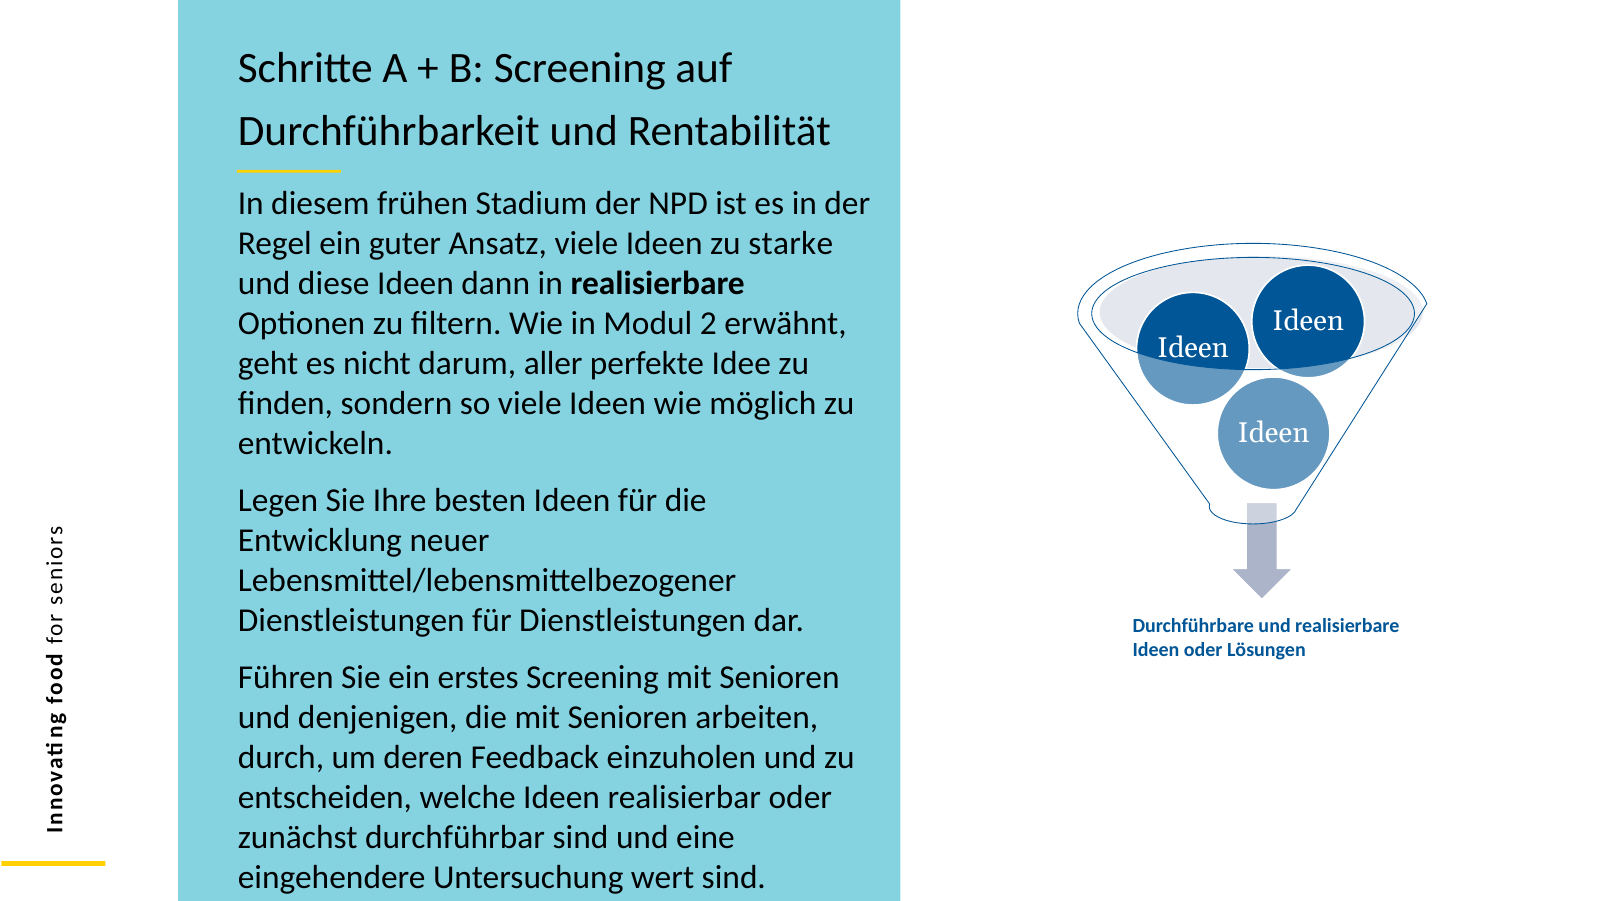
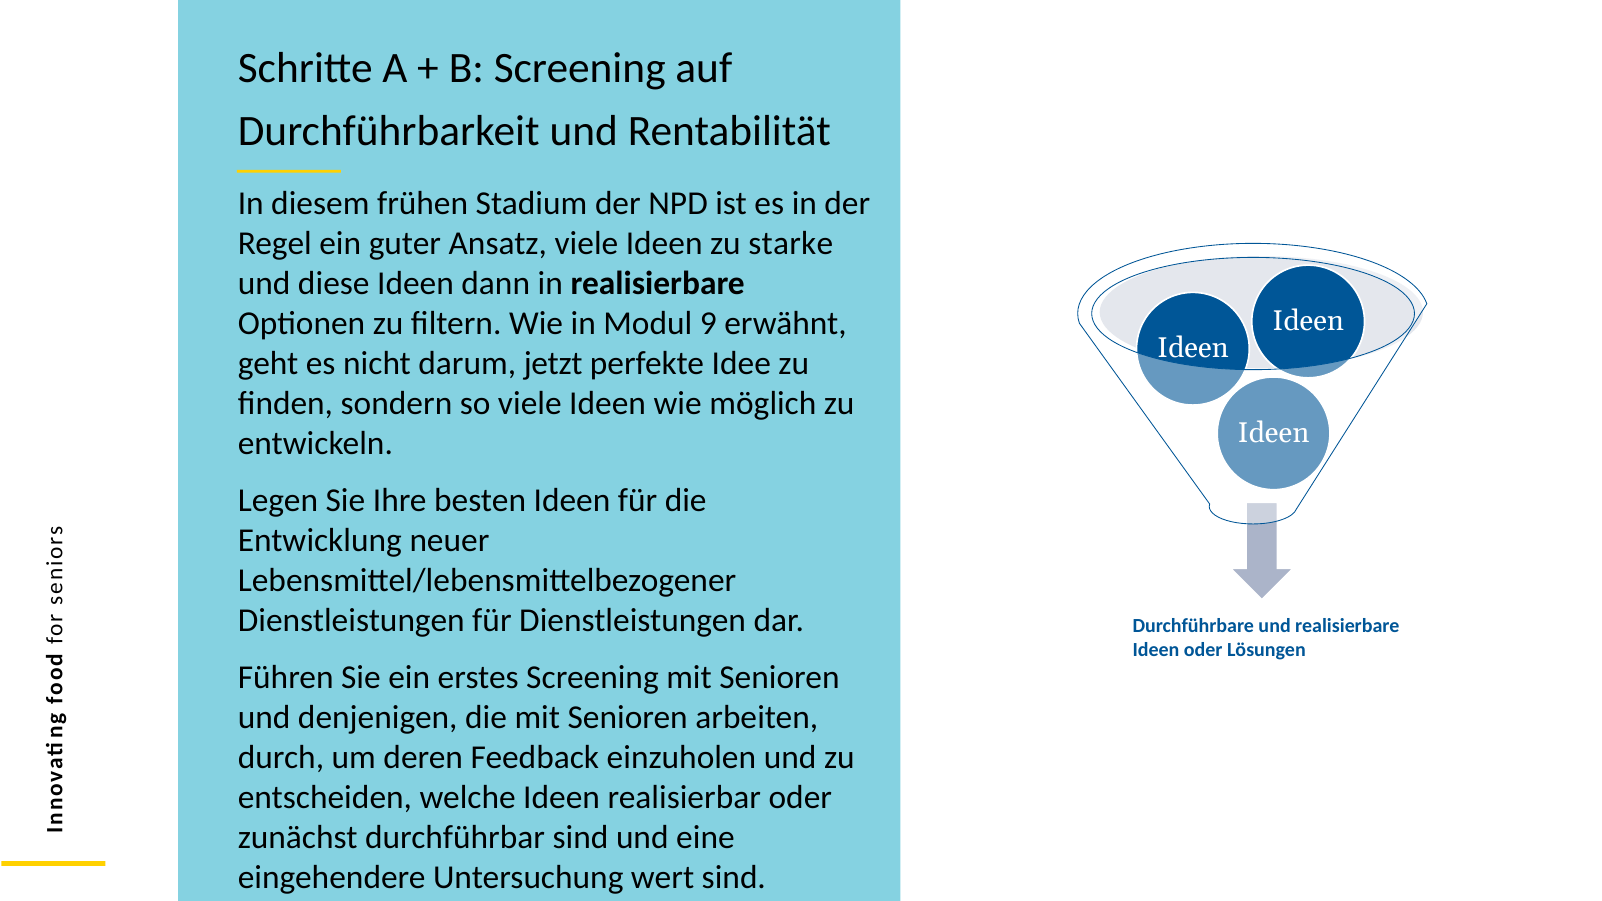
2: 2 -> 9
aller: aller -> jetzt
